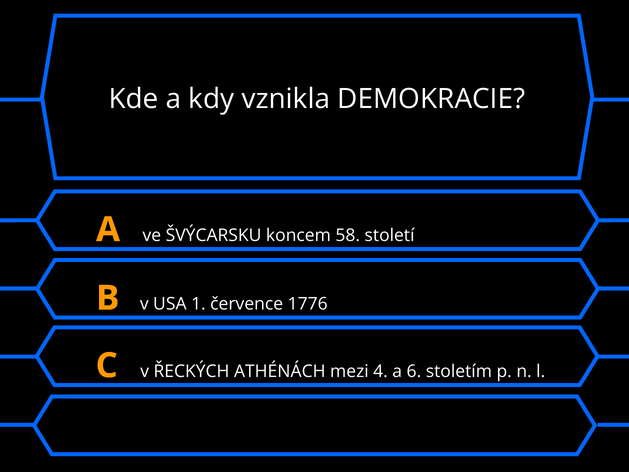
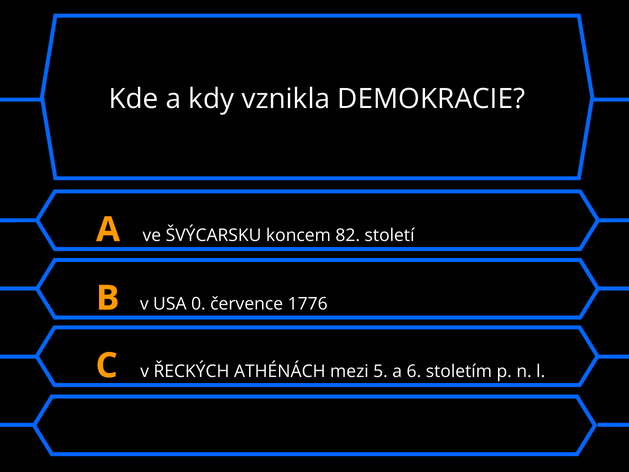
58: 58 -> 82
1: 1 -> 0
4: 4 -> 5
